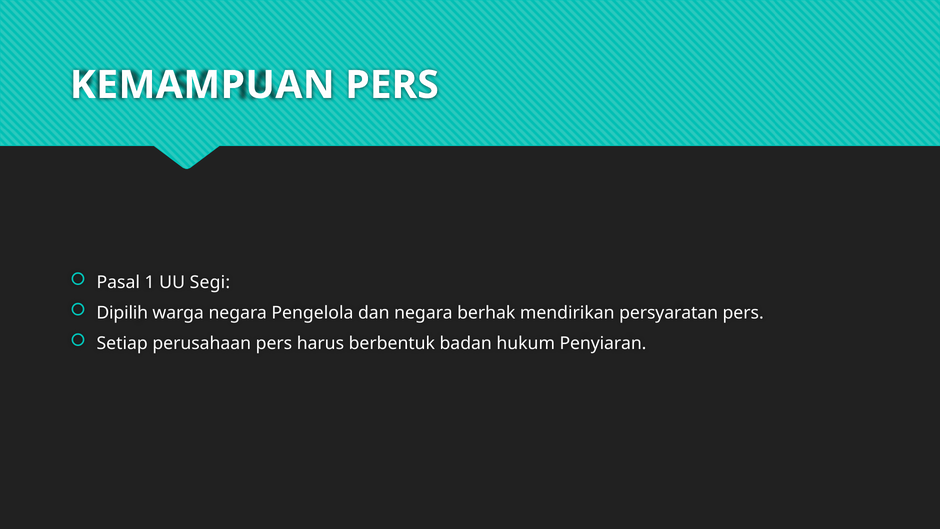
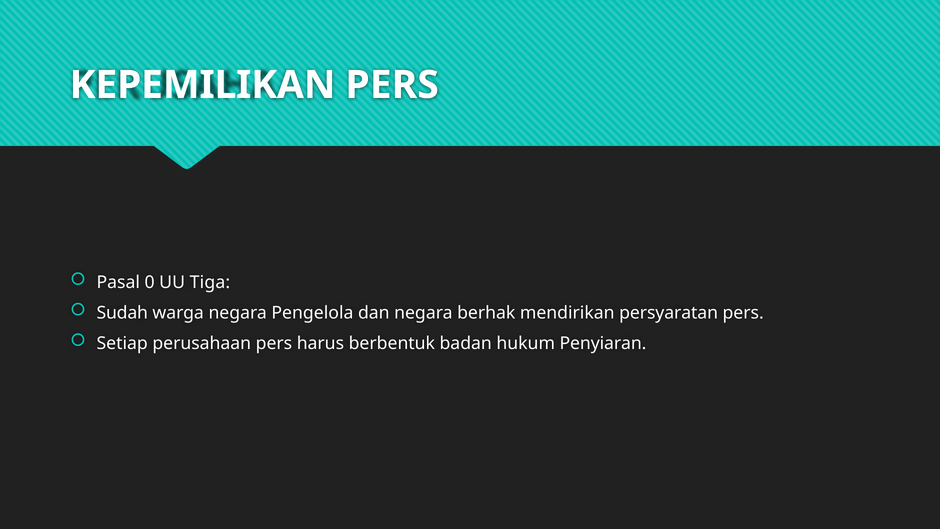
KEMAMPUAN: KEMAMPUAN -> KEPEMILIKAN
1: 1 -> 0
Segi: Segi -> Tiga
Dipilih: Dipilih -> Sudah
